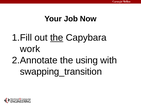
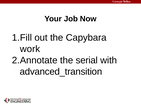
the at (57, 38) underline: present -> none
using: using -> serial
swapping_transition: swapping_transition -> advanced_transition
